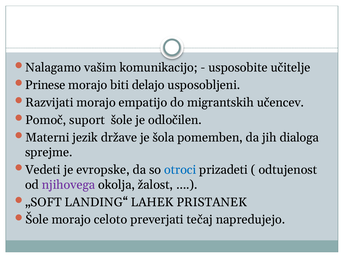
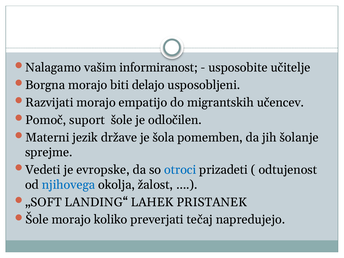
komunikacijo: komunikacijo -> informiranost
Prinese: Prinese -> Borgna
dialoga: dialoga -> šolanje
njihovega colour: purple -> blue
celoto: celoto -> koliko
